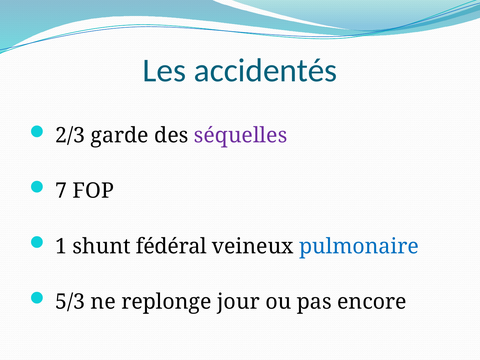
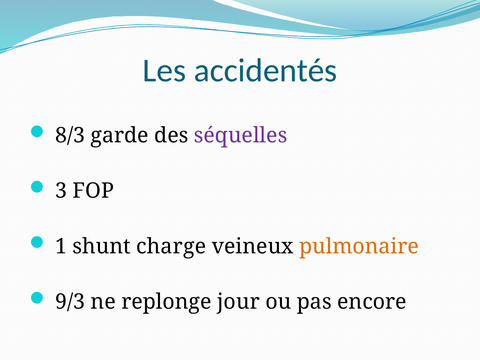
2/3: 2/3 -> 8/3
7: 7 -> 3
fédéral: fédéral -> charge
pulmonaire colour: blue -> orange
5/3: 5/3 -> 9/3
